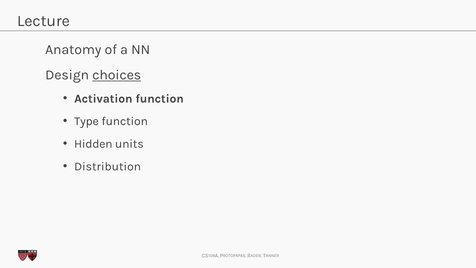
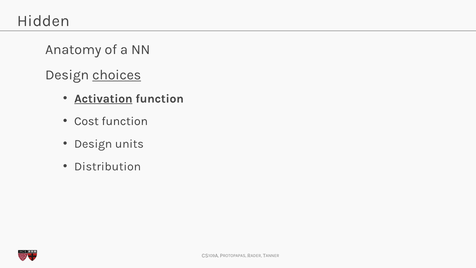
Lecture: Lecture -> Hidden
Activation underline: none -> present
Type: Type -> Cost
Hidden at (93, 144): Hidden -> Design
